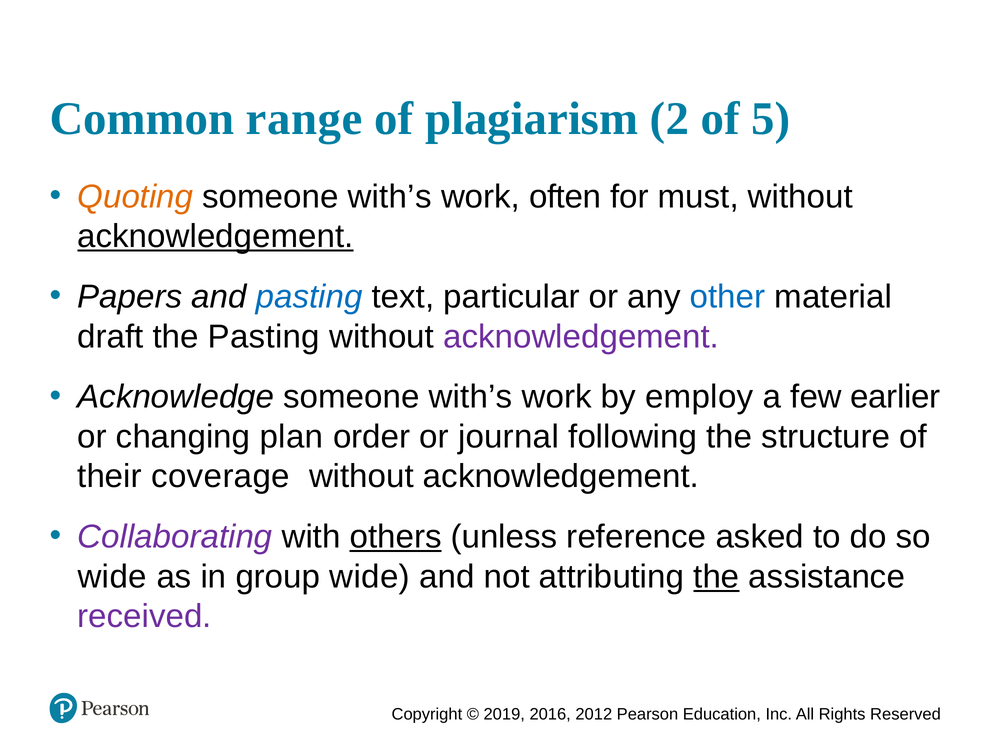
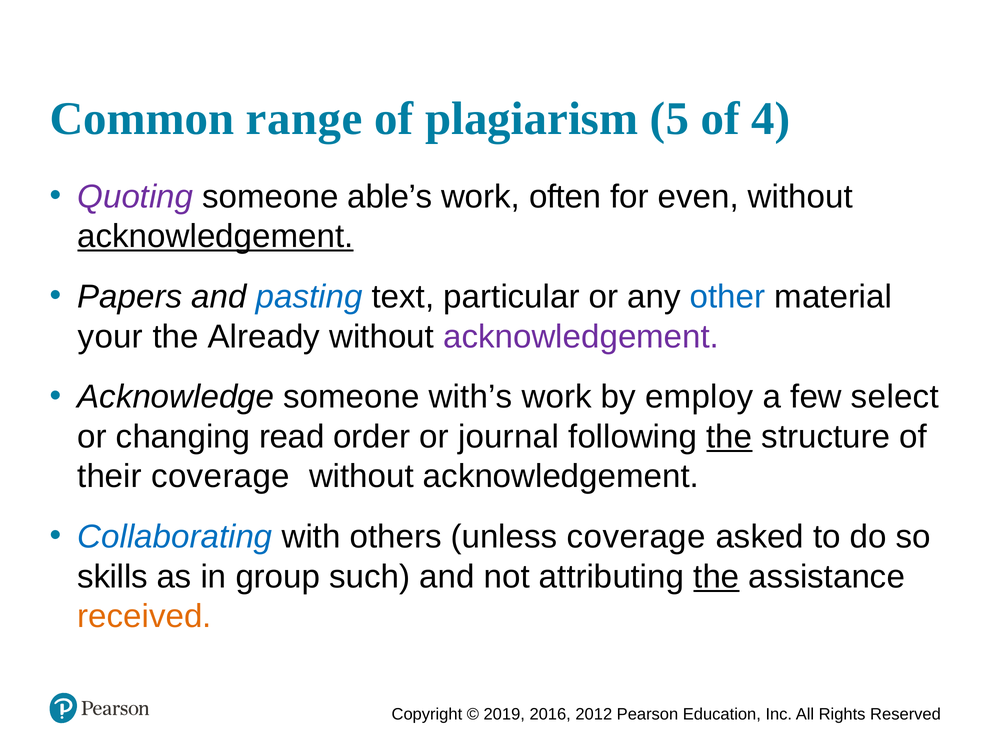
2: 2 -> 5
5: 5 -> 4
Quoting colour: orange -> purple
with’s at (390, 197): with’s -> able’s
must: must -> even
draft: draft -> your
the Pasting: Pasting -> Already
earlier: earlier -> select
plan: plan -> read
the at (729, 437) underline: none -> present
Collaborating colour: purple -> blue
others underline: present -> none
unless reference: reference -> coverage
wide at (112, 576): wide -> skills
group wide: wide -> such
received colour: purple -> orange
